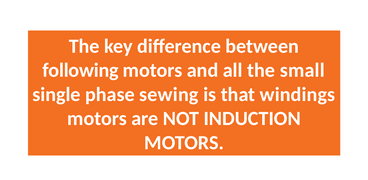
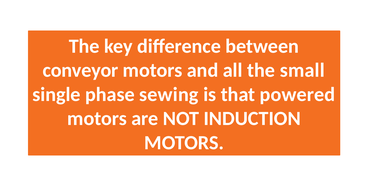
following: following -> conveyor
windings: windings -> powered
